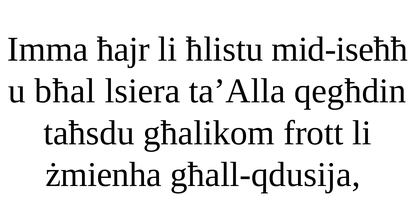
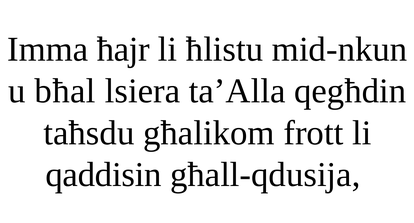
mid-iseħħ: mid-iseħħ -> mid-nkun
żmienha: żmienha -> qaddisin
